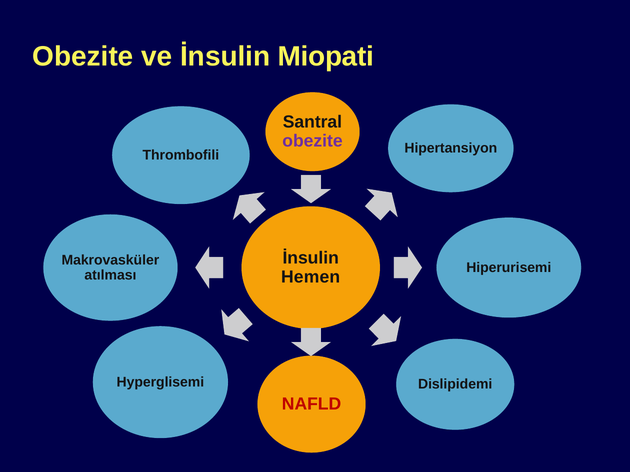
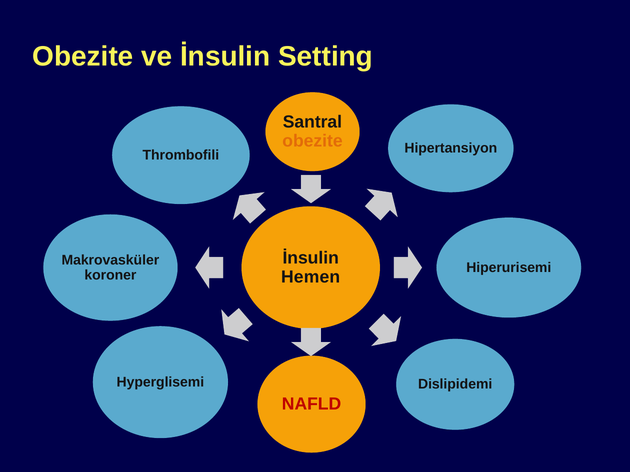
Miopati: Miopati -> Setting
obezite at (312, 141) colour: purple -> orange
atılması: atılması -> koroner
